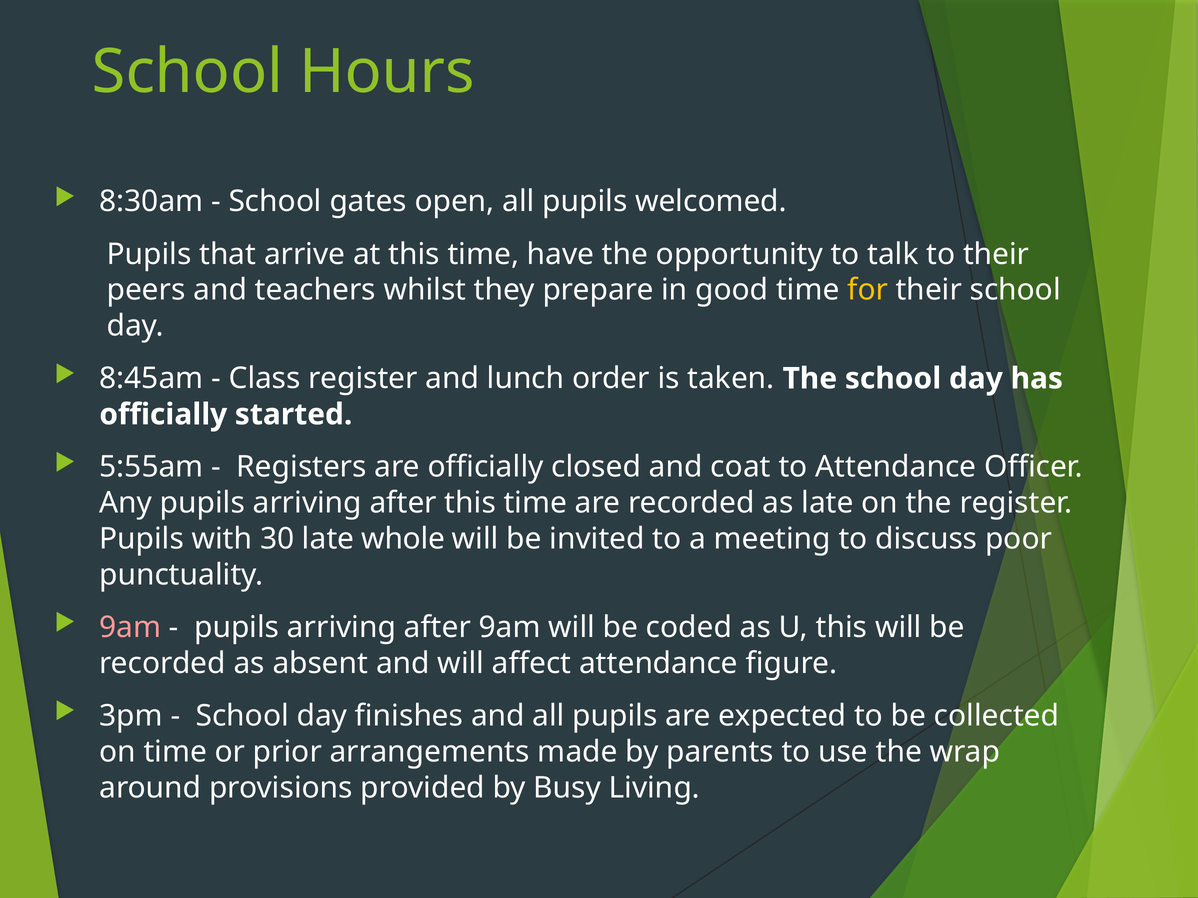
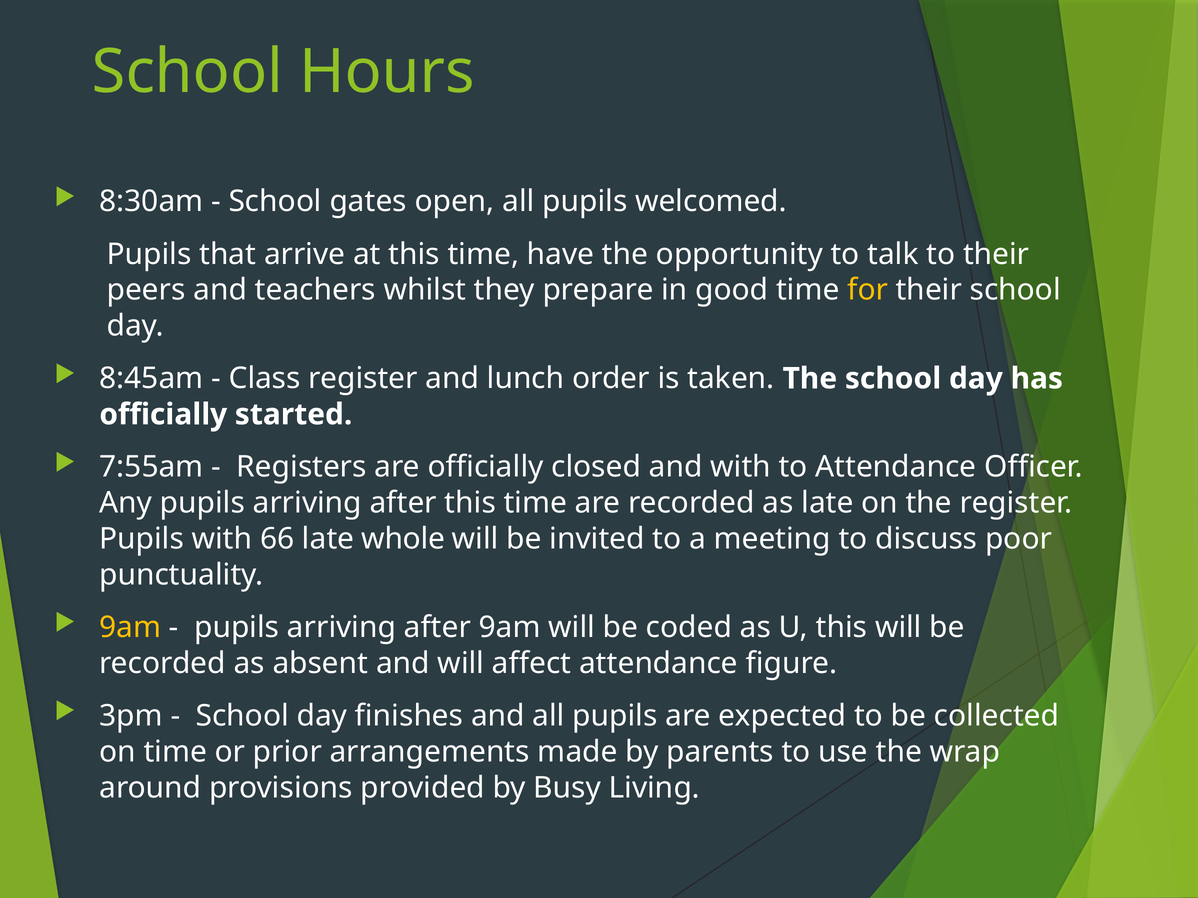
5:55am: 5:55am -> 7:55am
and coat: coat -> with
30: 30 -> 66
9am at (130, 628) colour: pink -> yellow
